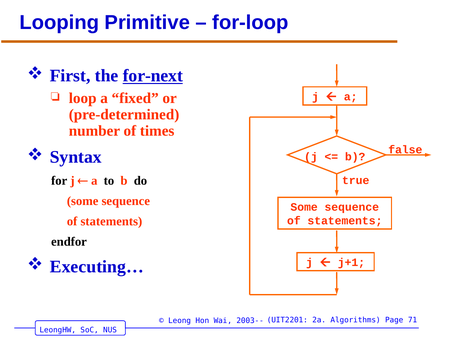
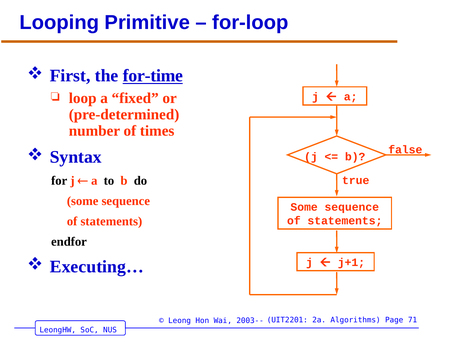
for-next: for-next -> for-time
